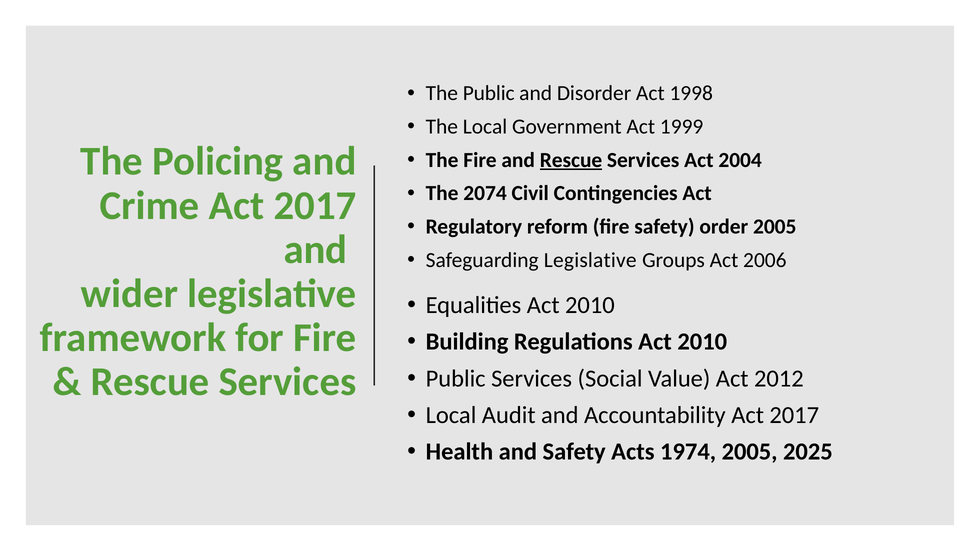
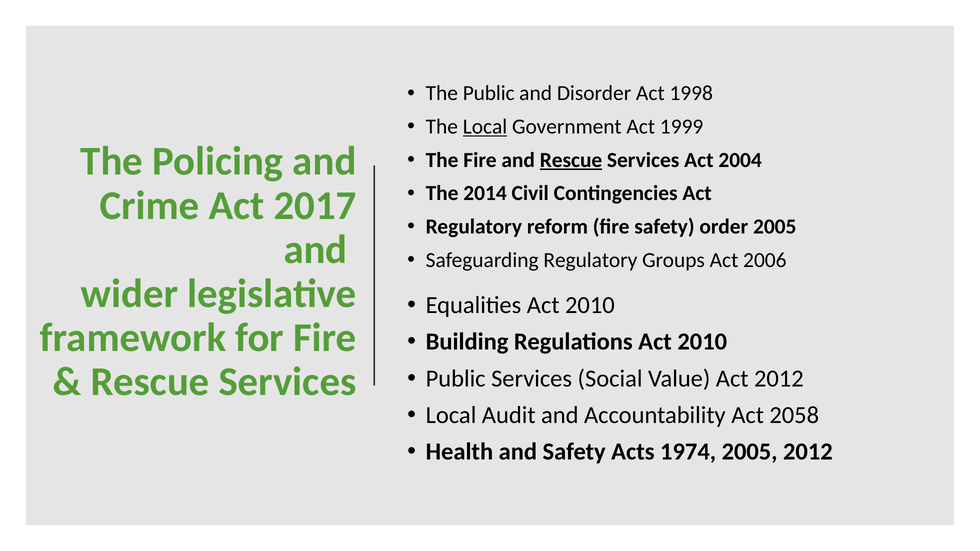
Local at (485, 127) underline: none -> present
2074: 2074 -> 2014
Safeguarding Legislative: Legislative -> Regulatory
Accountability Act 2017: 2017 -> 2058
2005 2025: 2025 -> 2012
